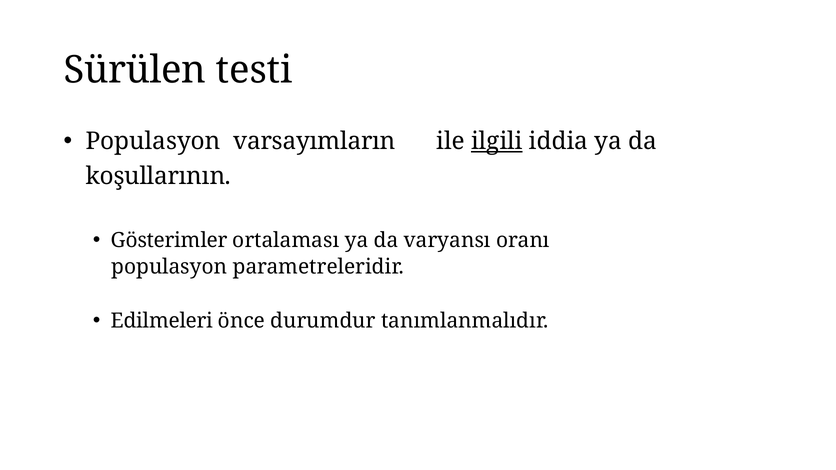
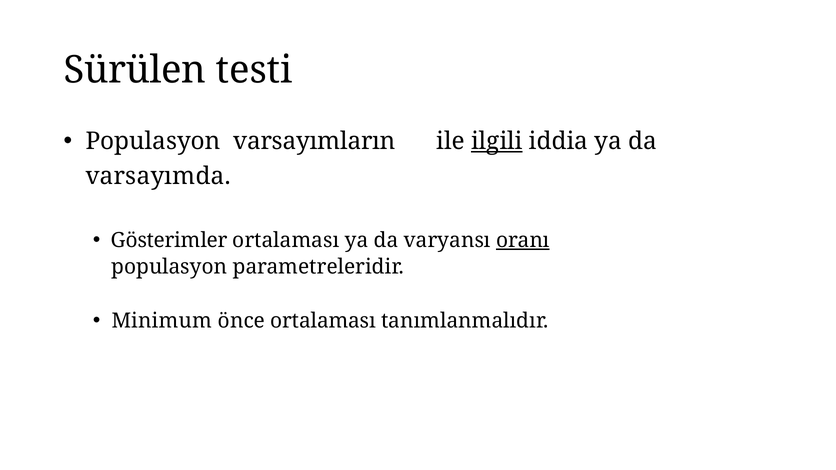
koşullarının: koşullarının -> varsayımda
oranı underline: none -> present
Edilmeleri: Edilmeleri -> Minimum
önce durumdur: durumdur -> ortalaması
